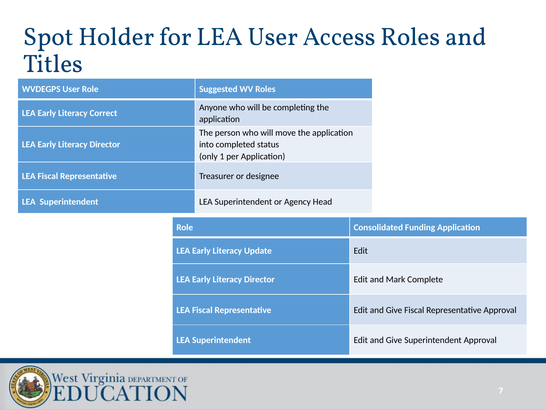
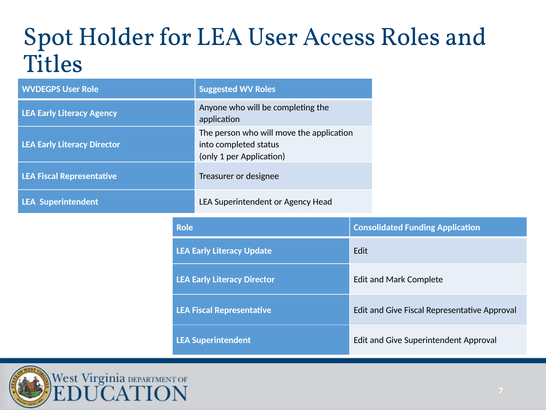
Literacy Correct: Correct -> Agency
